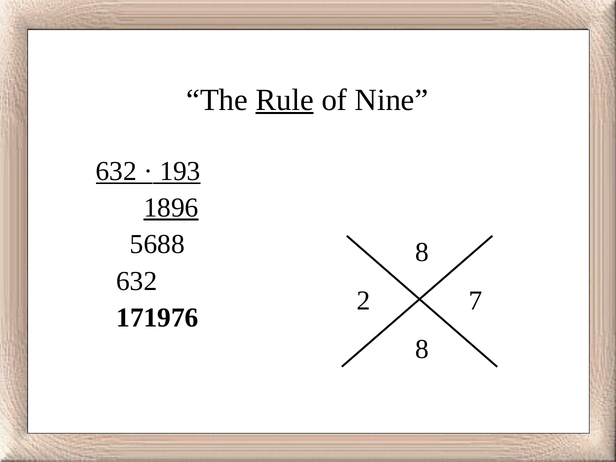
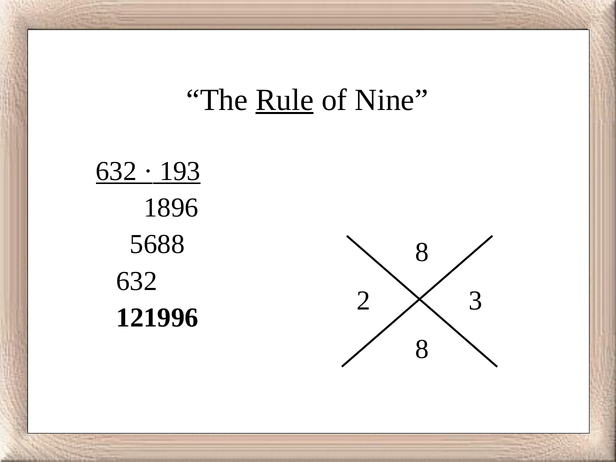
1896 underline: present -> none
7: 7 -> 3
171976: 171976 -> 121996
